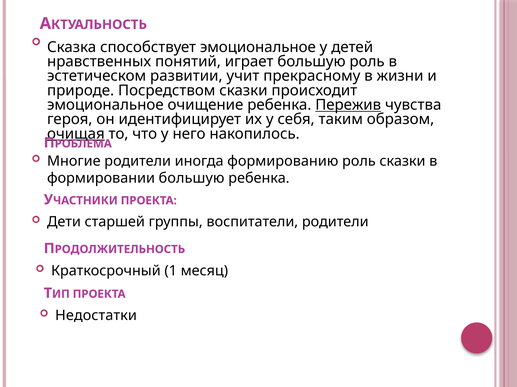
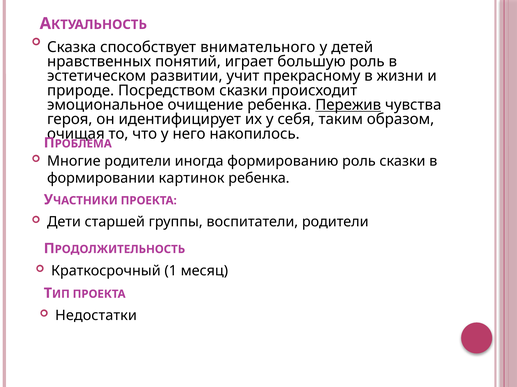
способствует эмоциональное: эмоциональное -> внимательного
очищая underline: present -> none
формировании большую: большую -> картинок
